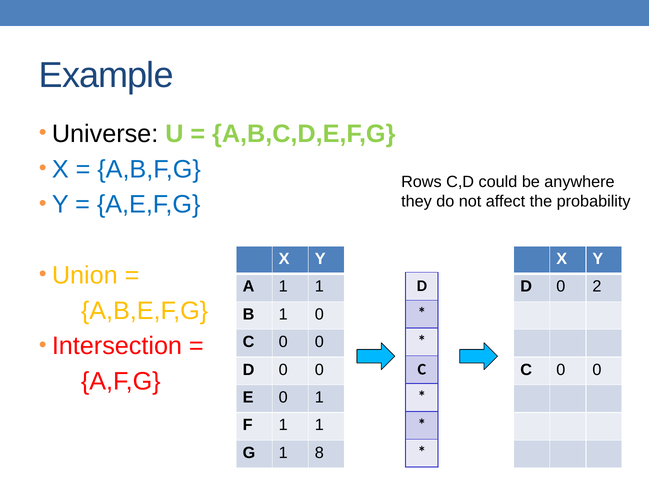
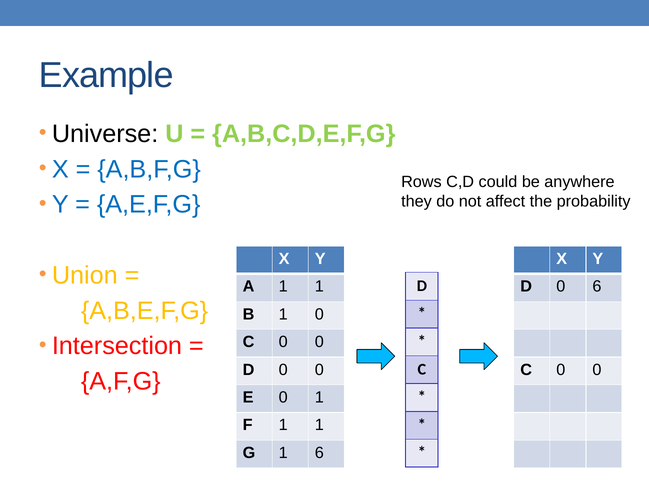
0 2: 2 -> 6
1 8: 8 -> 6
